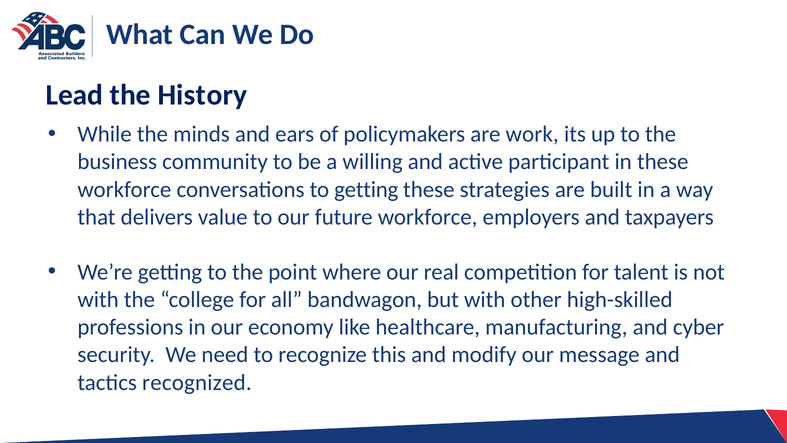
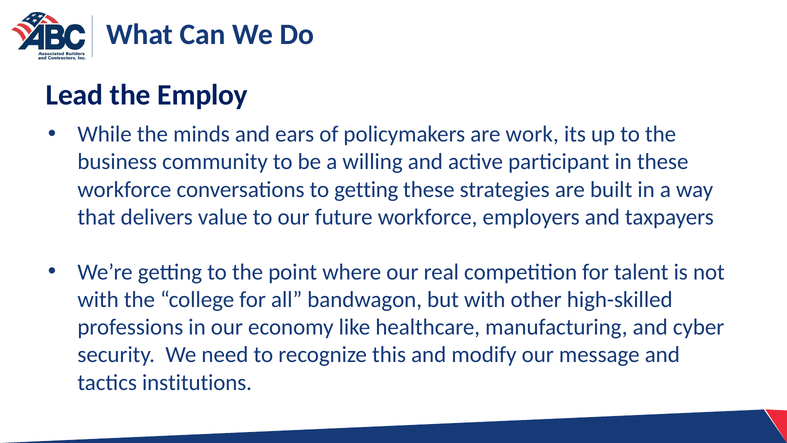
History: History -> Employ
recognized: recognized -> institutions
